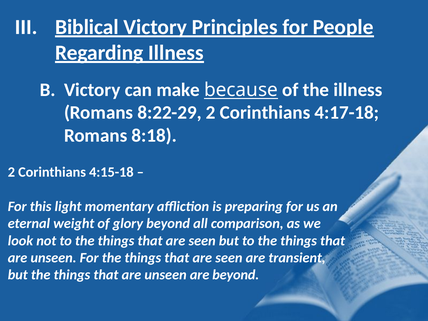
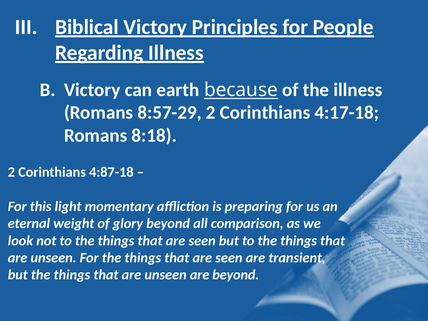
make: make -> earth
8:22-29: 8:22-29 -> 8:57-29
4:15-18: 4:15-18 -> 4:87-18
